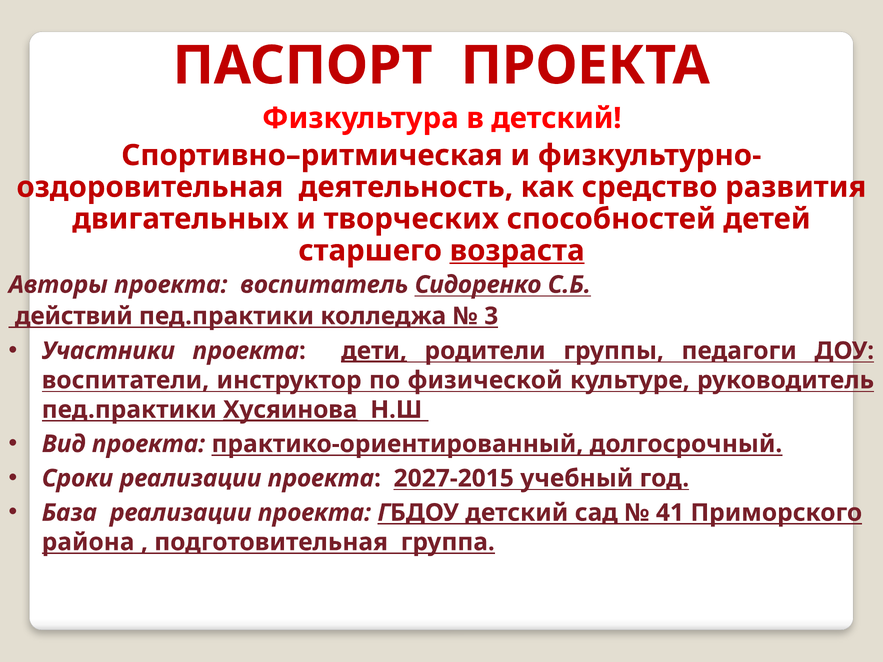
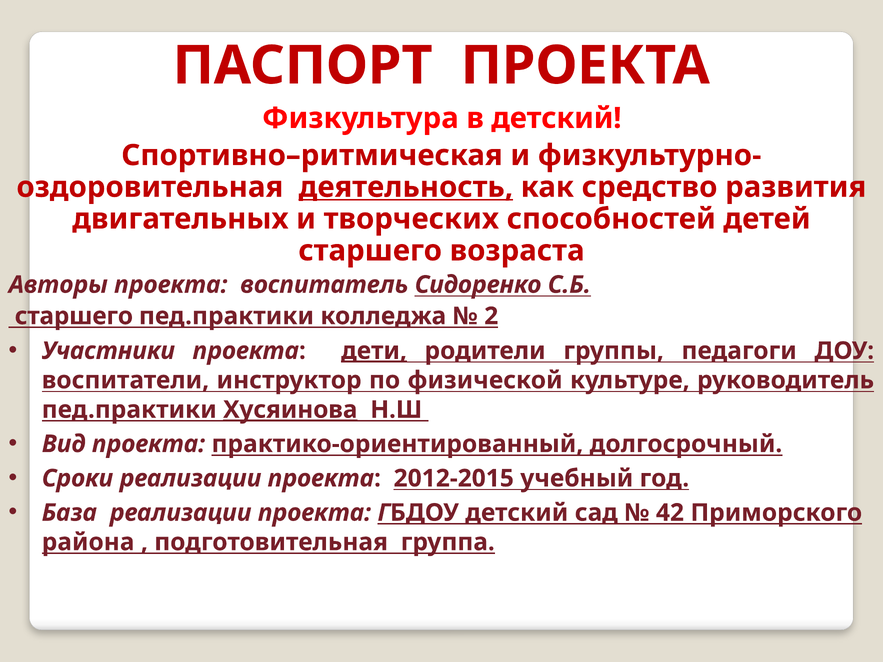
деятельность underline: none -> present
возраста underline: present -> none
действий at (74, 316): действий -> старшего
3: 3 -> 2
2027-2015: 2027-2015 -> 2012-2015
41: 41 -> 42
